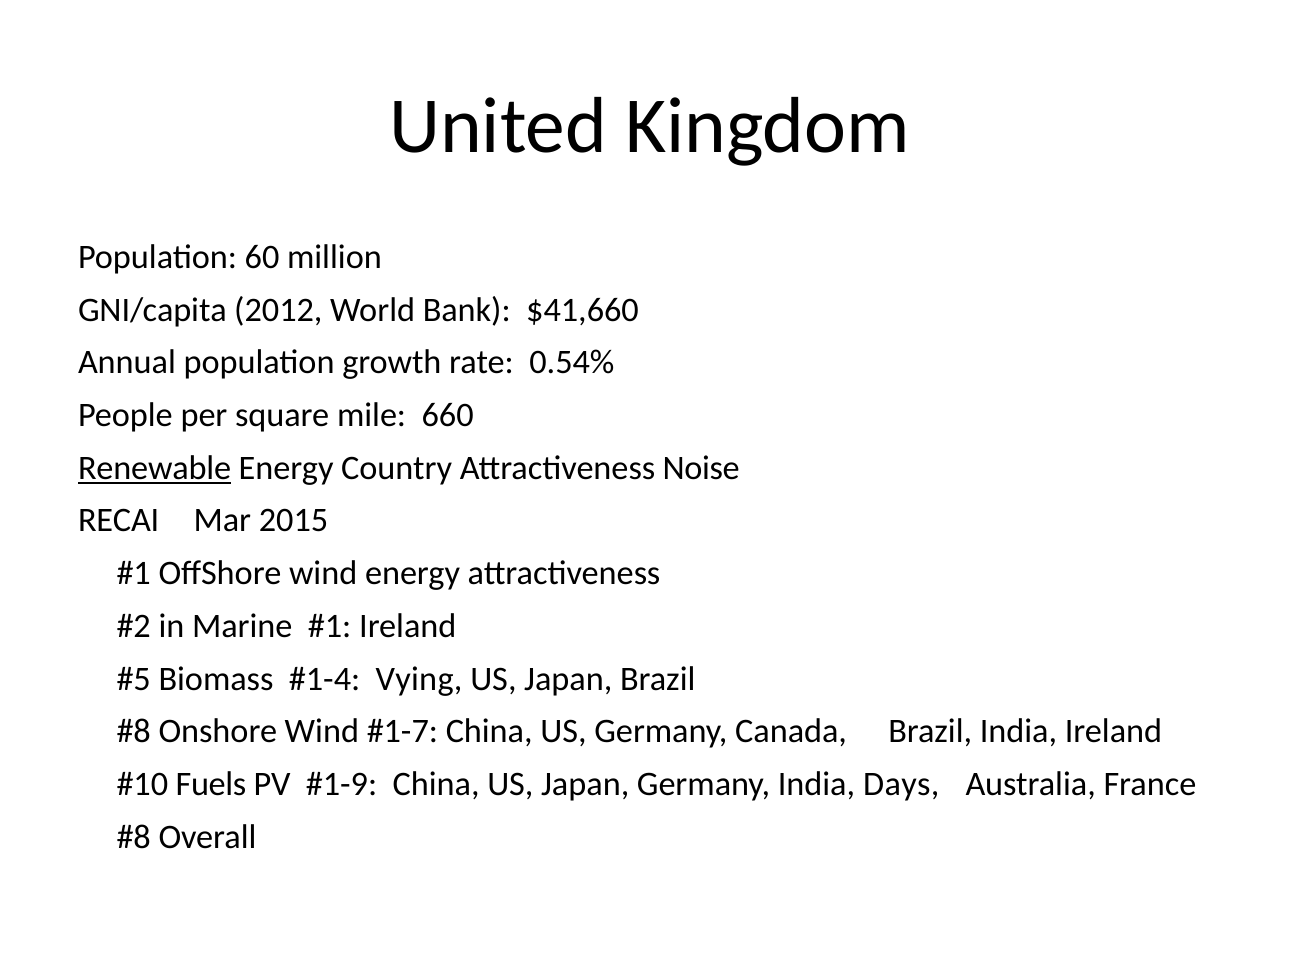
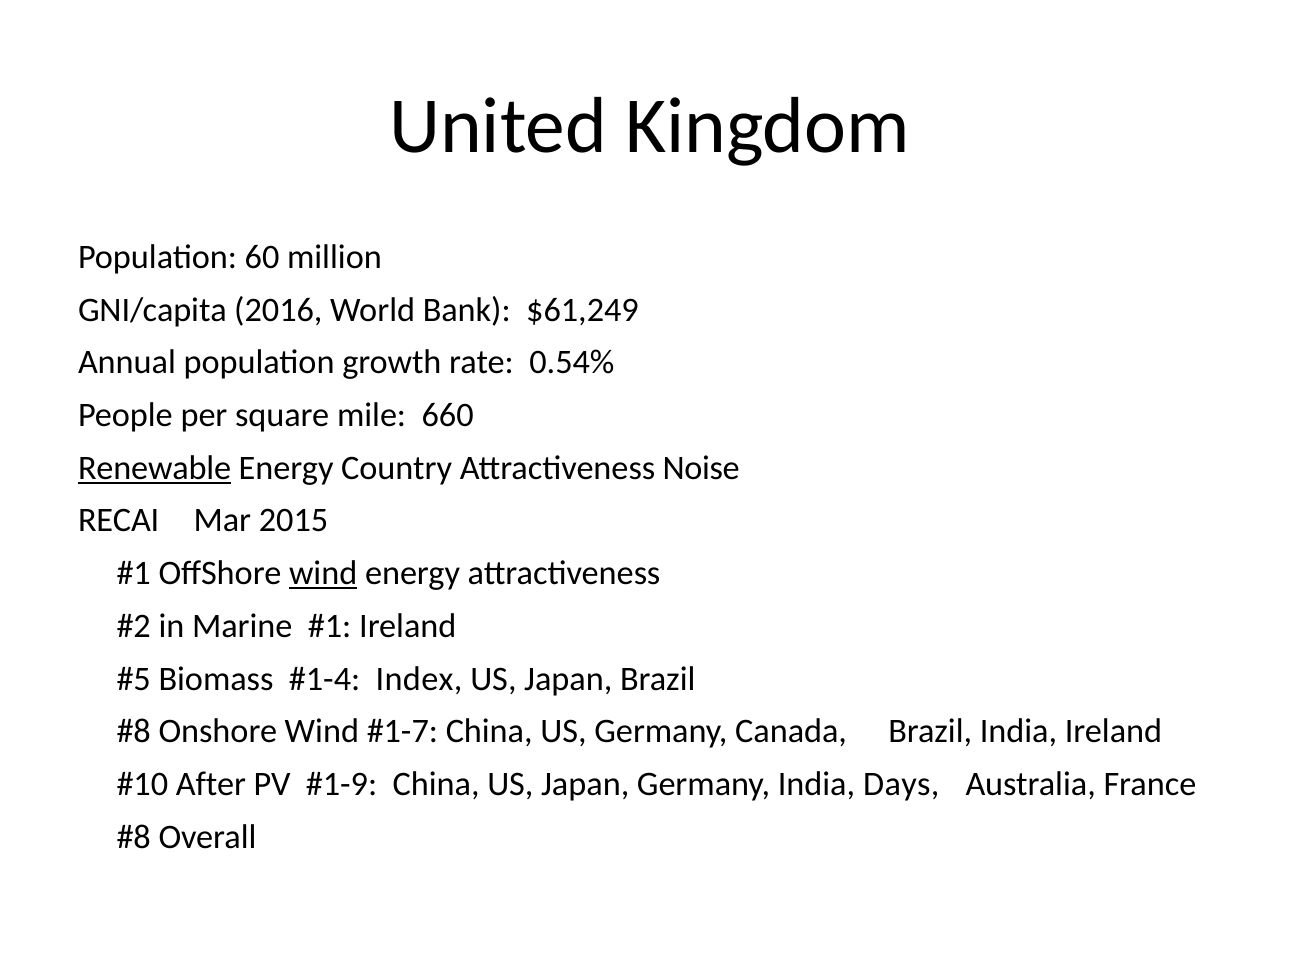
2012: 2012 -> 2016
$41,660: $41,660 -> $61,249
wind at (323, 573) underline: none -> present
Vying: Vying -> Index
Fuels: Fuels -> After
